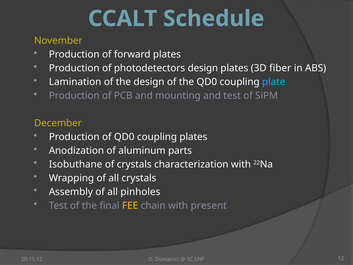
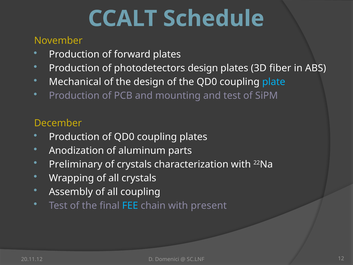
Lamination: Lamination -> Mechanical
Isobuthane: Isobuthane -> Preliminary
all pinholes: pinholes -> coupling
FEE colour: yellow -> light blue
